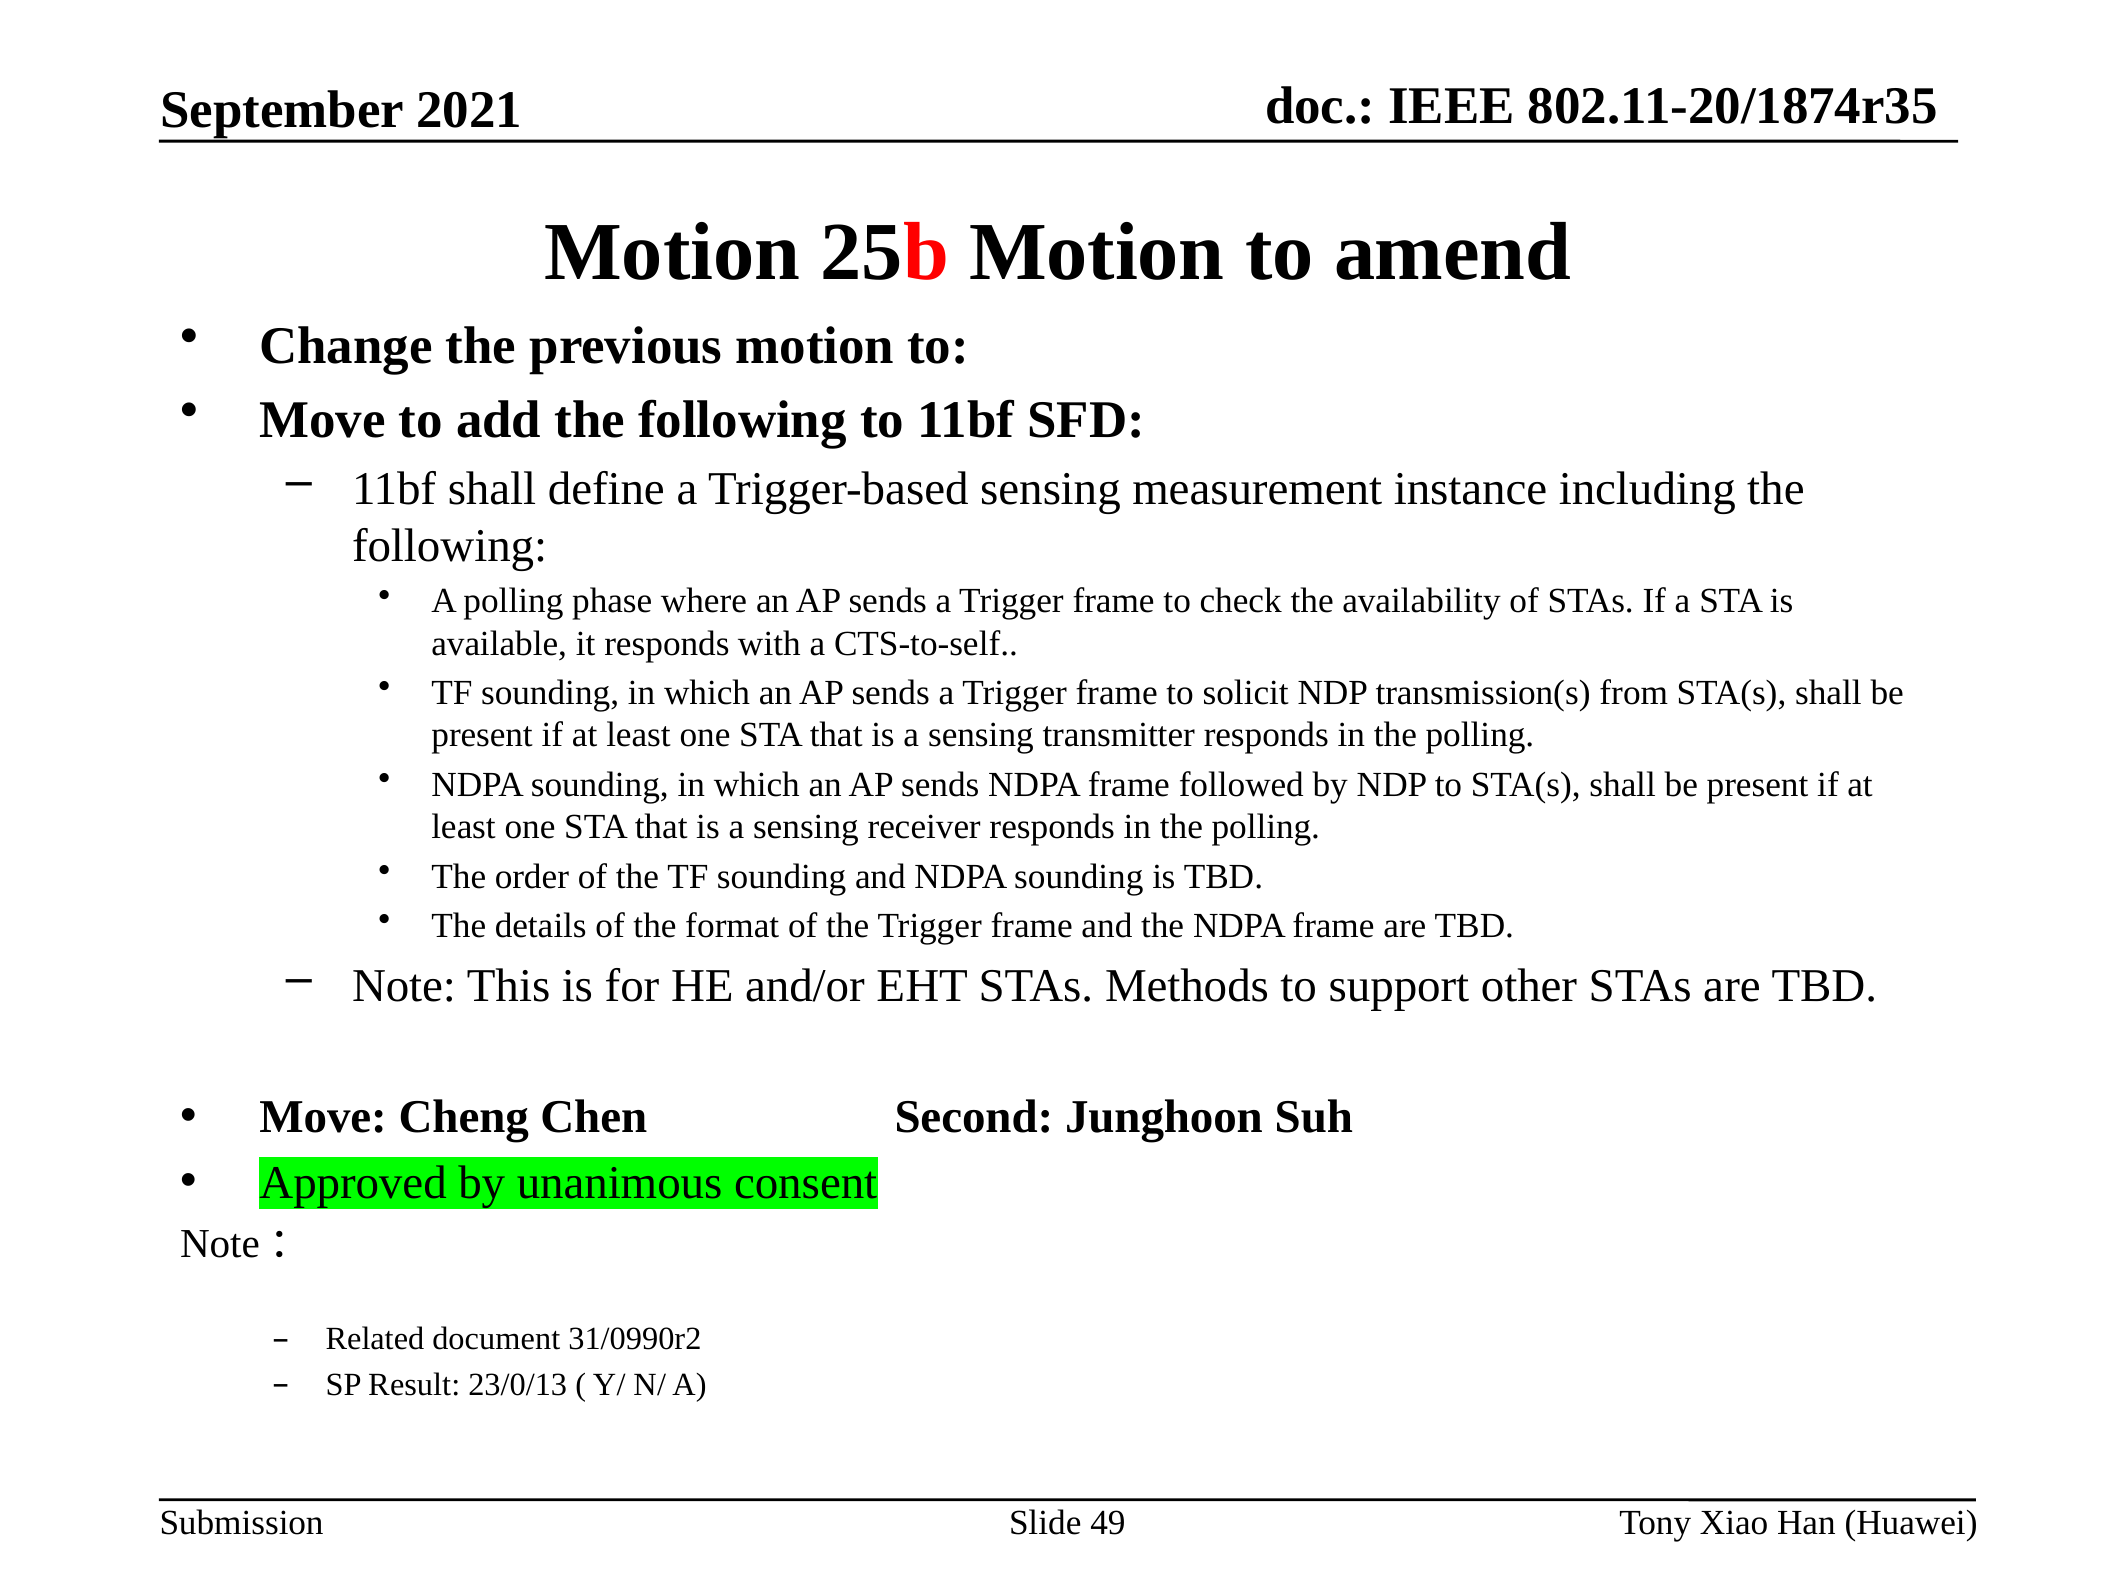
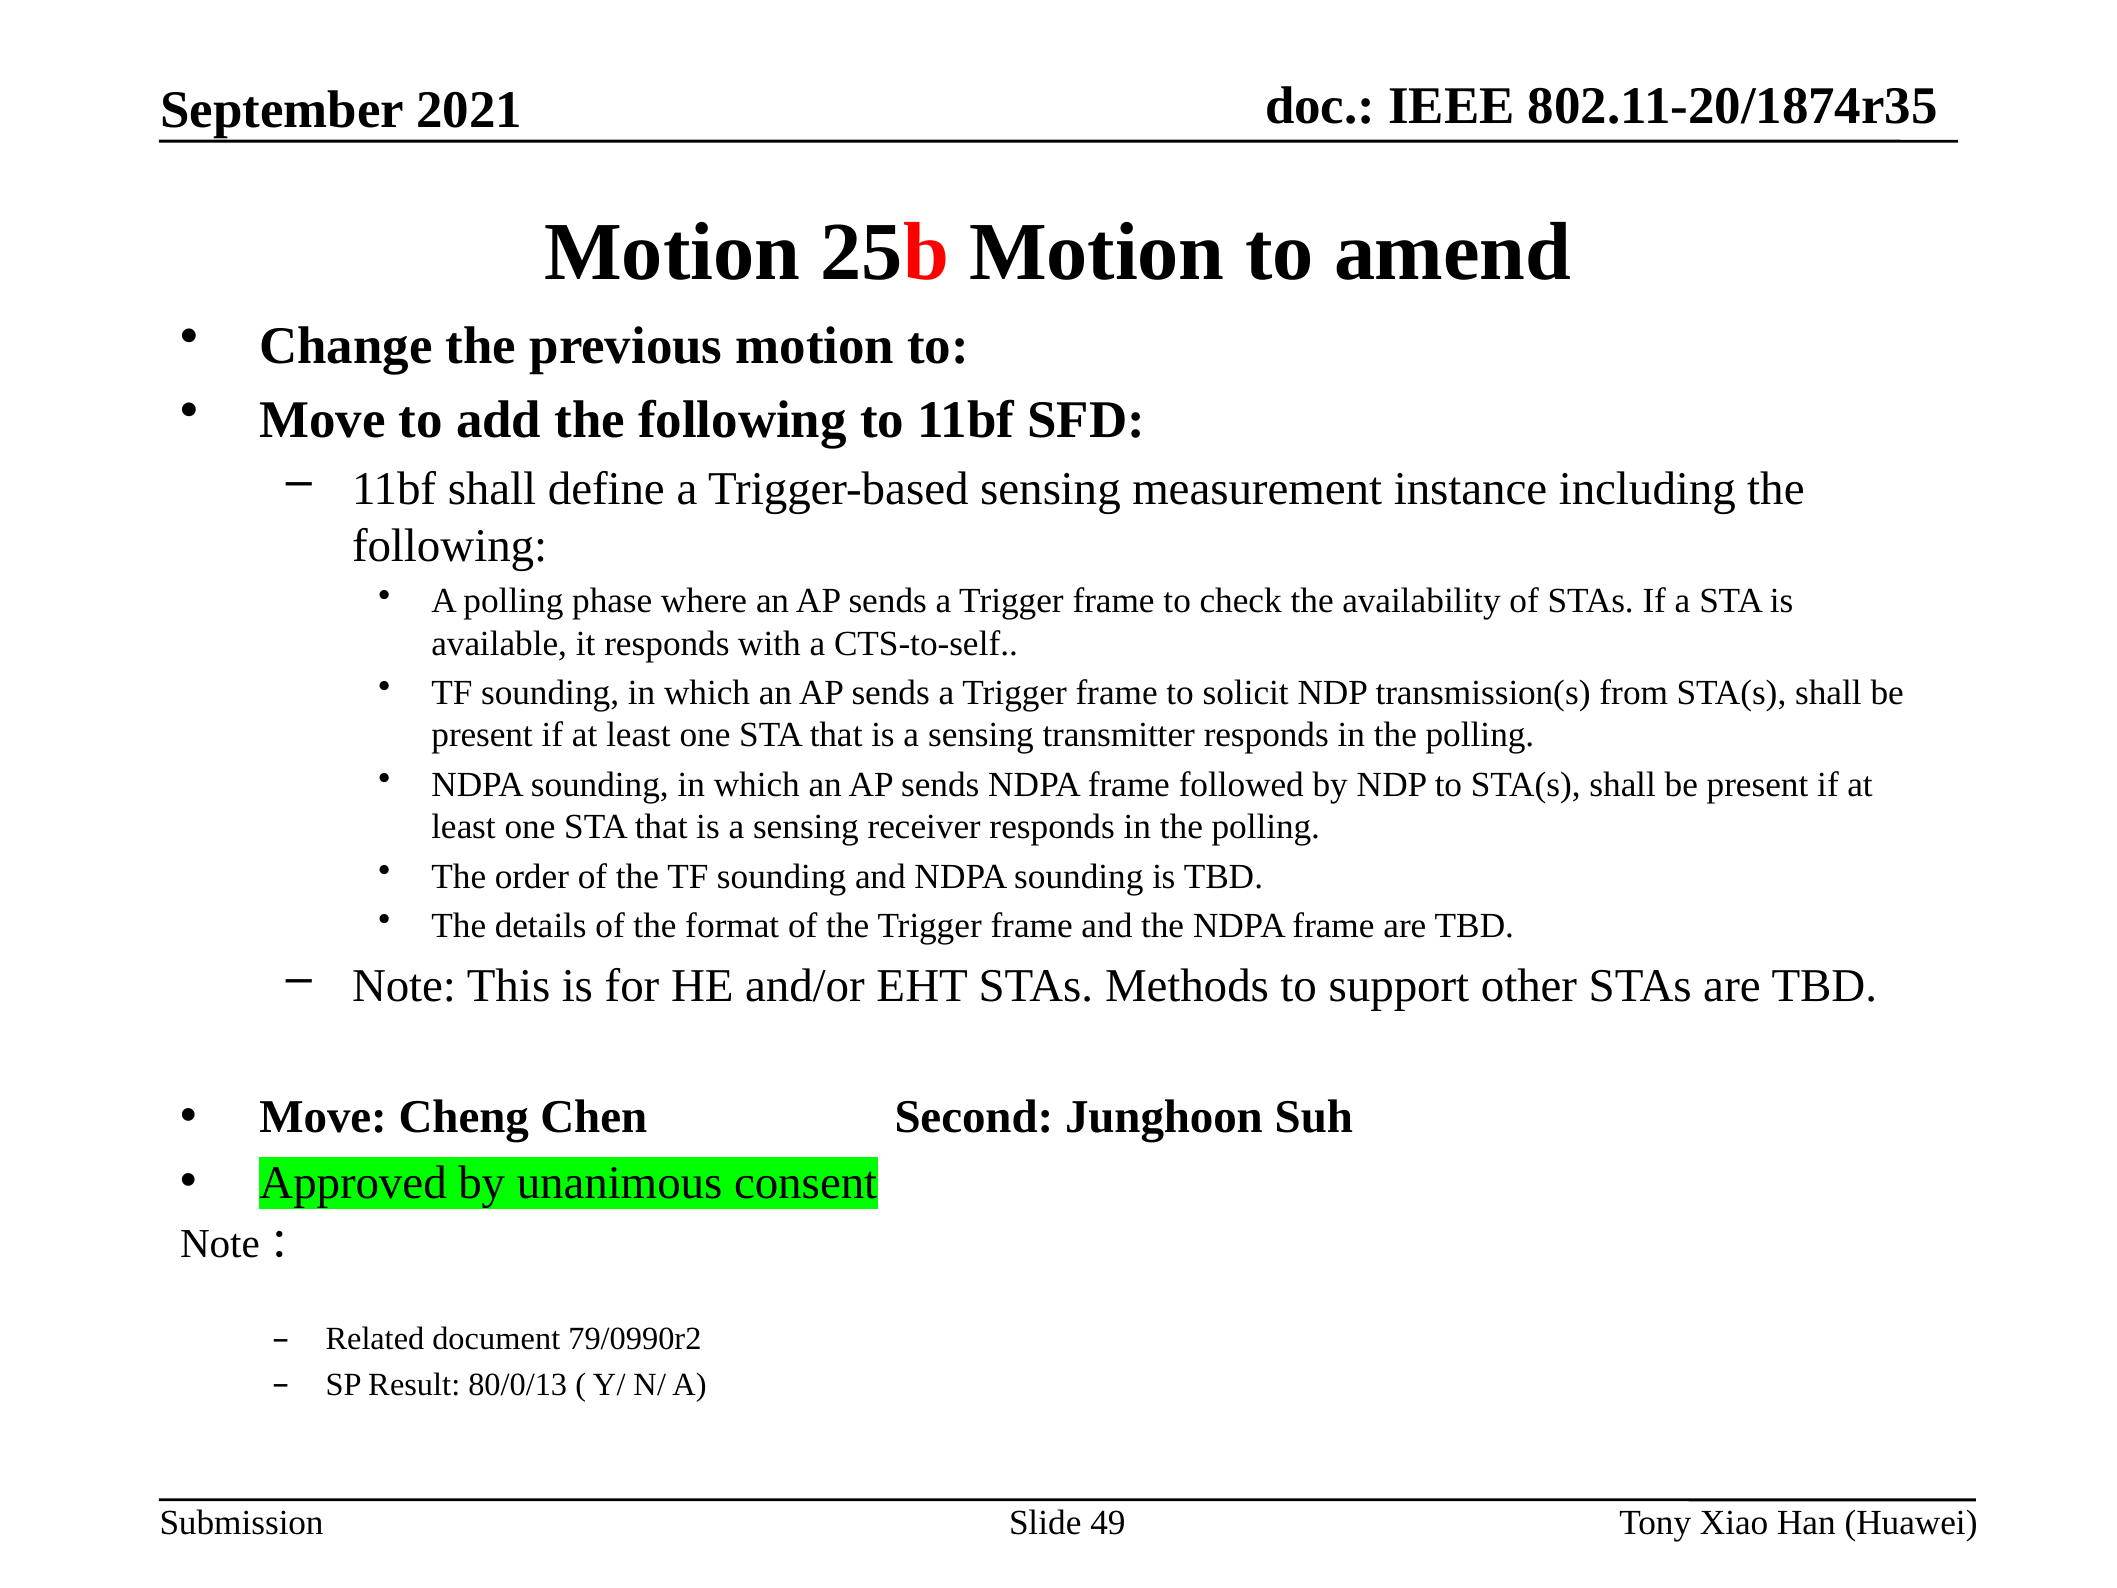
31/0990r2: 31/0990r2 -> 79/0990r2
23/0/13: 23/0/13 -> 80/0/13
